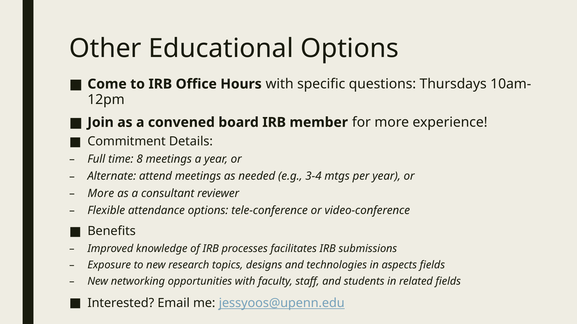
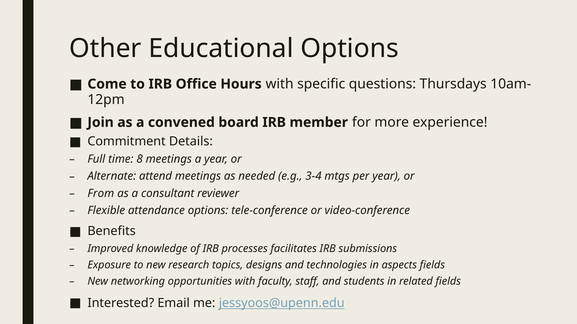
More at (101, 194): More -> From
